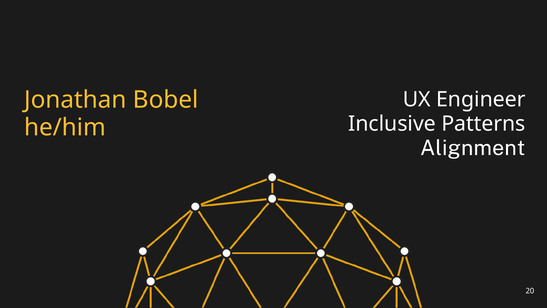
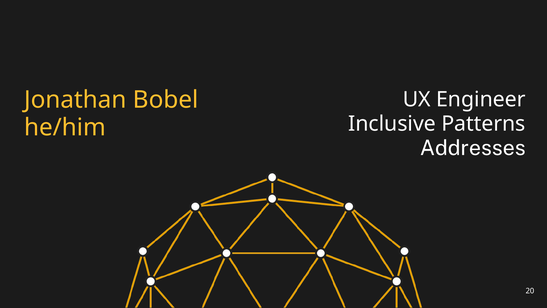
Alignment: Alignment -> Addresses
